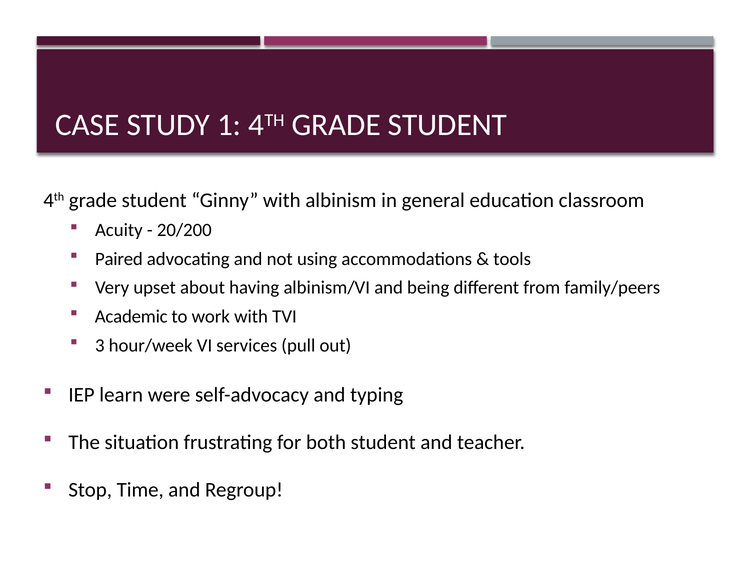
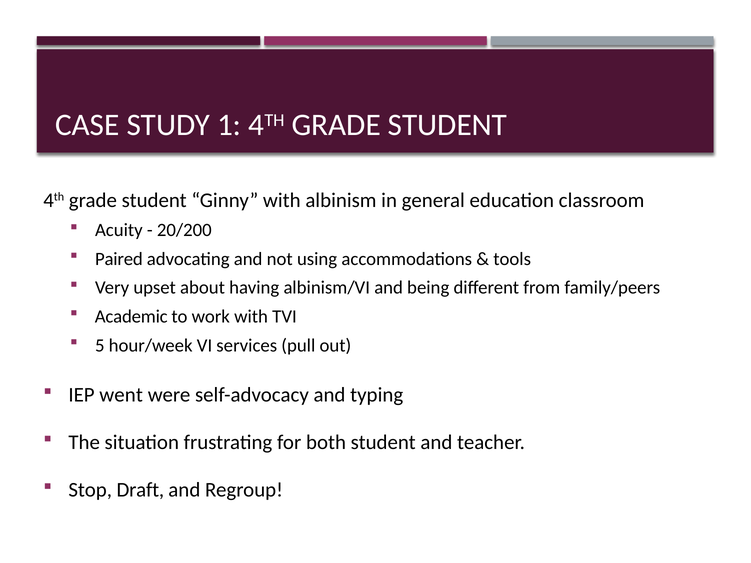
3: 3 -> 5
learn: learn -> went
Time: Time -> Draft
